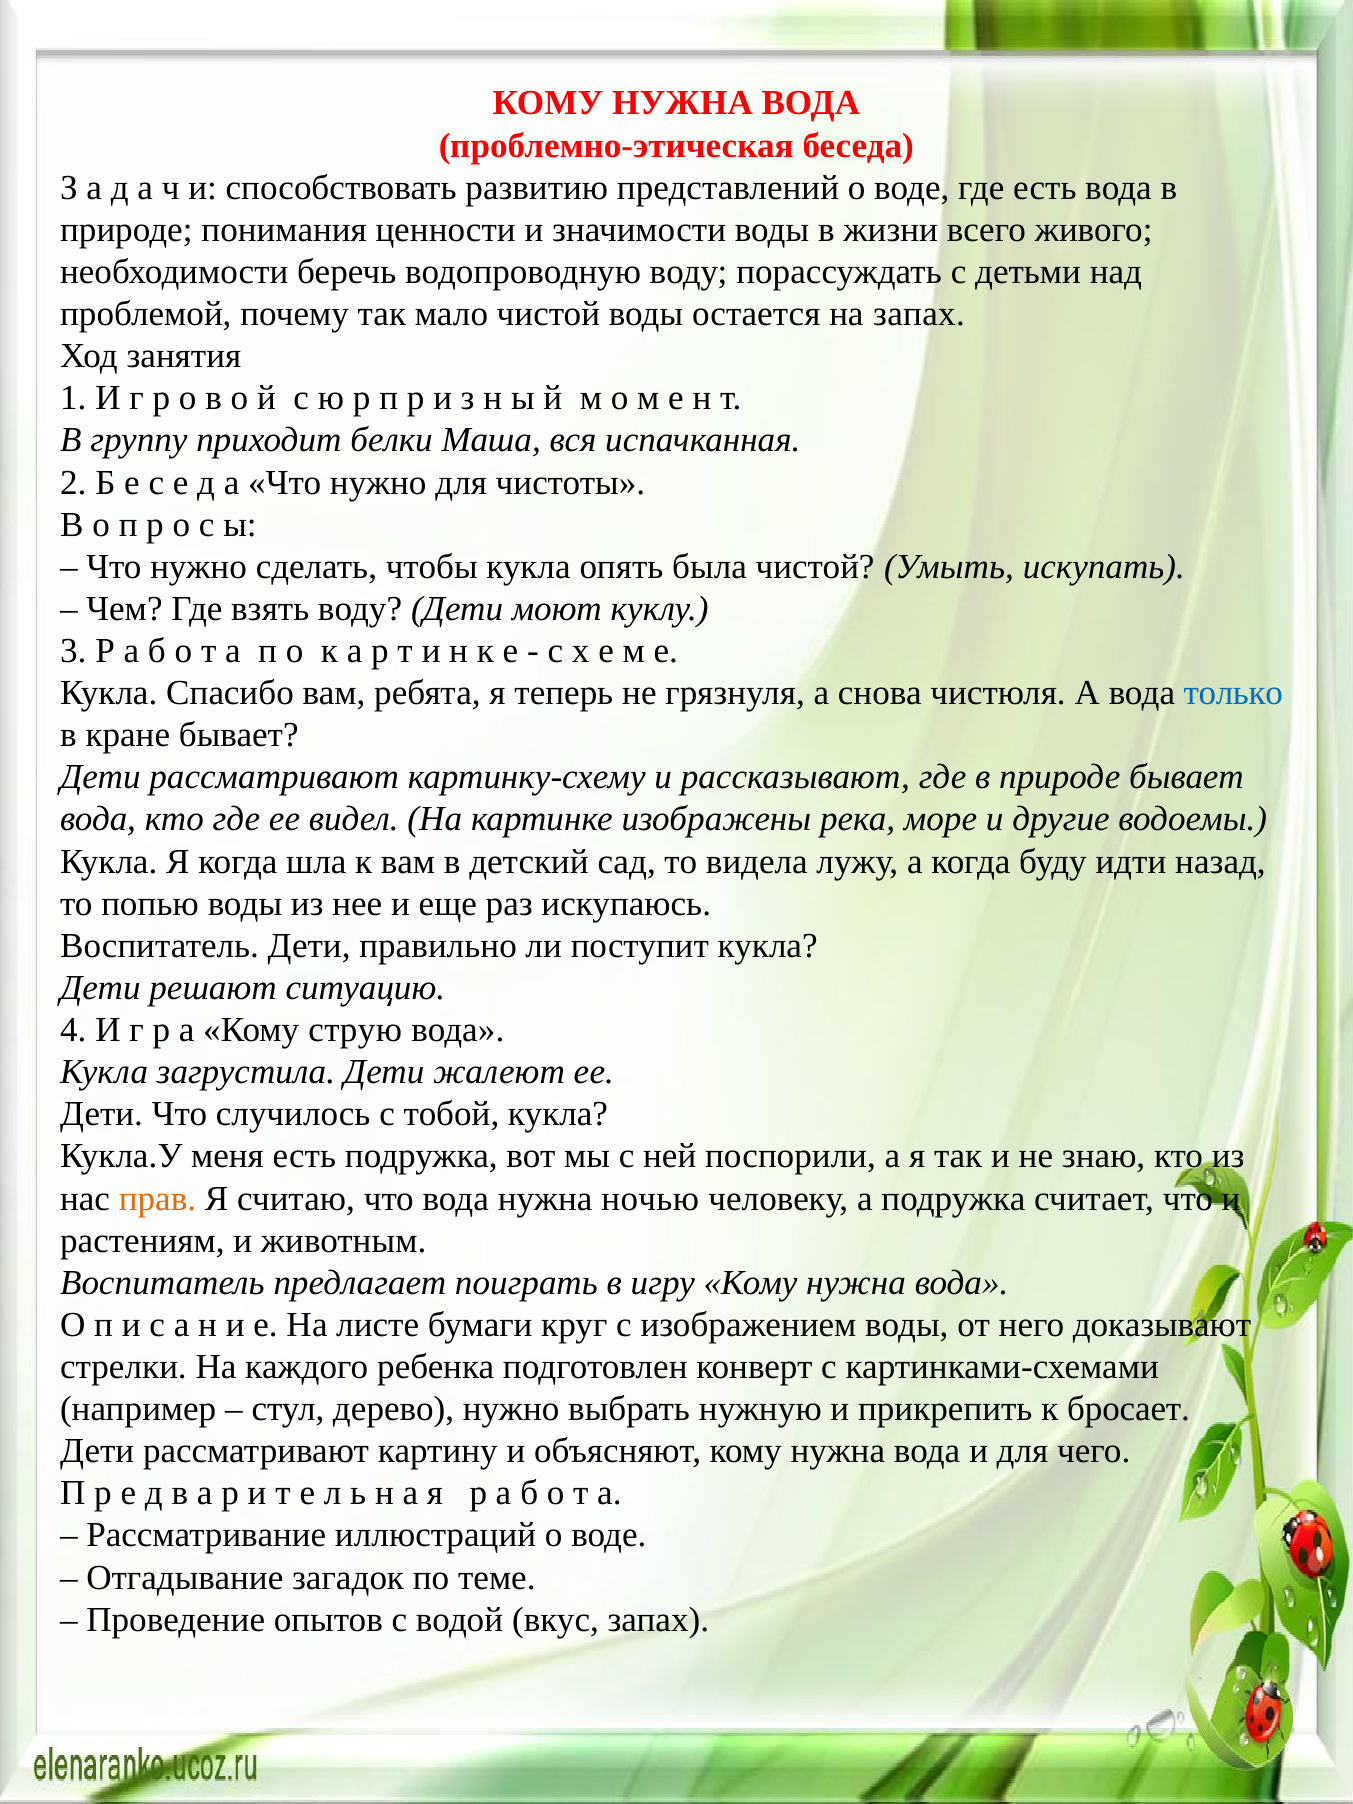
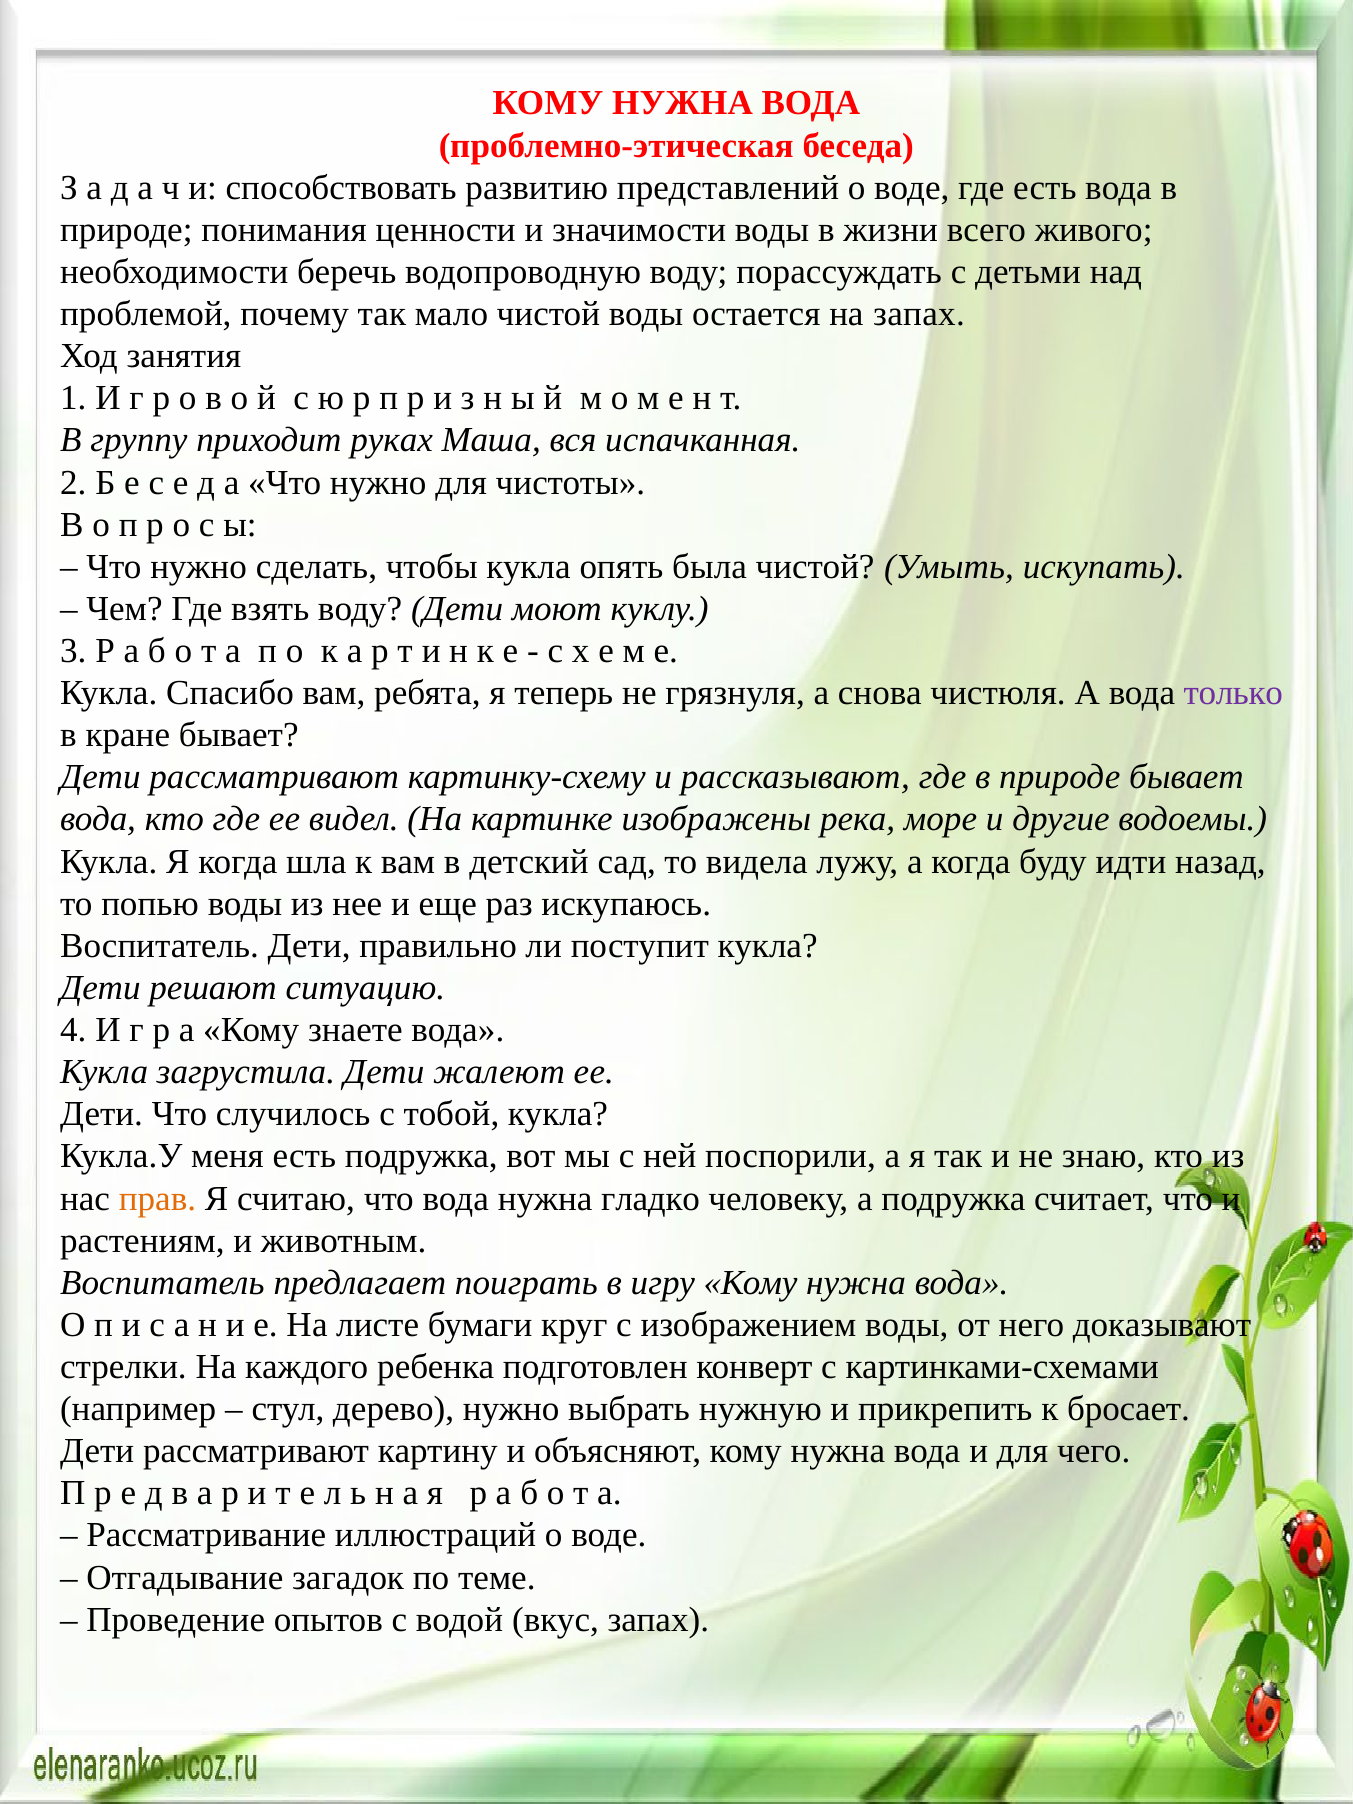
белки: белки -> руках
только colour: blue -> purple
струю: струю -> знаете
ночью: ночью -> гладко
